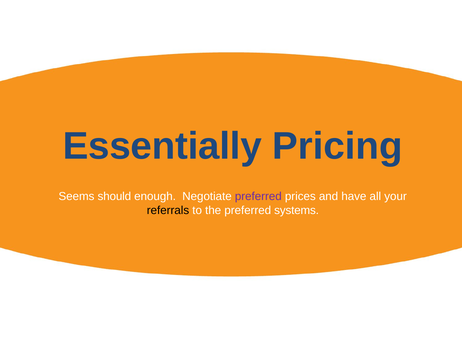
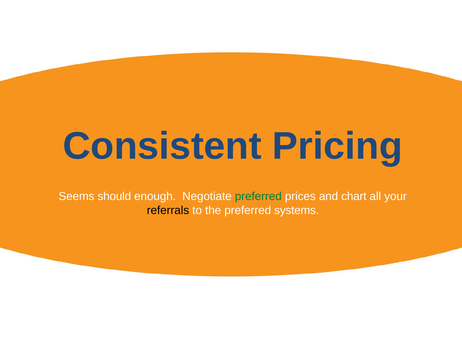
Essentially: Essentially -> Consistent
preferred at (258, 197) colour: purple -> green
have: have -> chart
